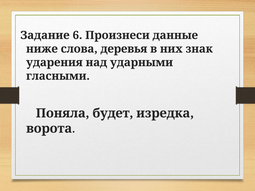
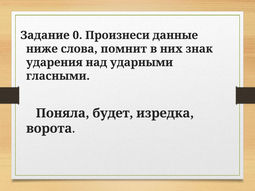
6: 6 -> 0
деревья: деревья -> помнит
